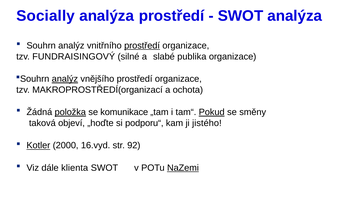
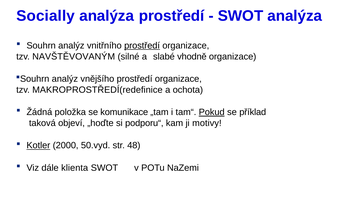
FUNDRAISINGOVÝ: FUNDRAISINGOVÝ -> NAVŠTĚVOVANÝM
publika: publika -> vhodně
analýz at (65, 79) underline: present -> none
MAKROPROSTŘEDÍ(organizací: MAKROPROSTŘEDÍ(organizací -> MAKROPROSTŘEDÍ(redefinice
položka underline: present -> none
směny: směny -> příklad
jistého: jistého -> motivy
16.vyd: 16.vyd -> 50.vyd
92: 92 -> 48
NaZemi underline: present -> none
